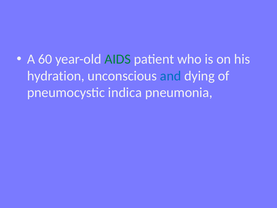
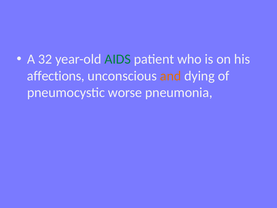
60: 60 -> 32
hydration: hydration -> affections
and colour: blue -> orange
indica: indica -> worse
